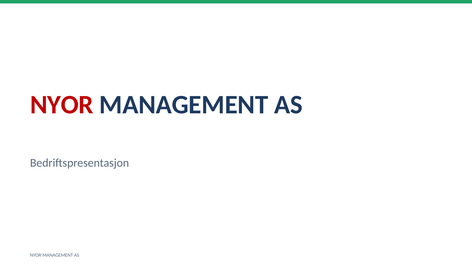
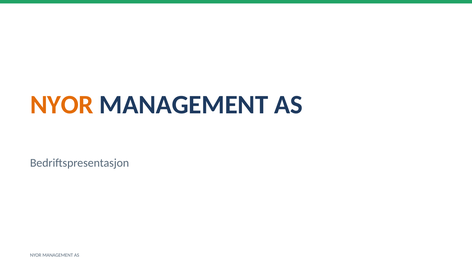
NYOR at (62, 105) colour: red -> orange
